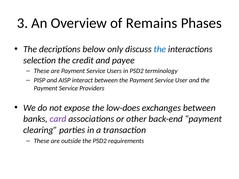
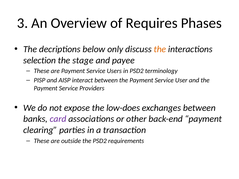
Remains: Remains -> Requires
the at (160, 49) colour: blue -> orange
credit: credit -> stage
